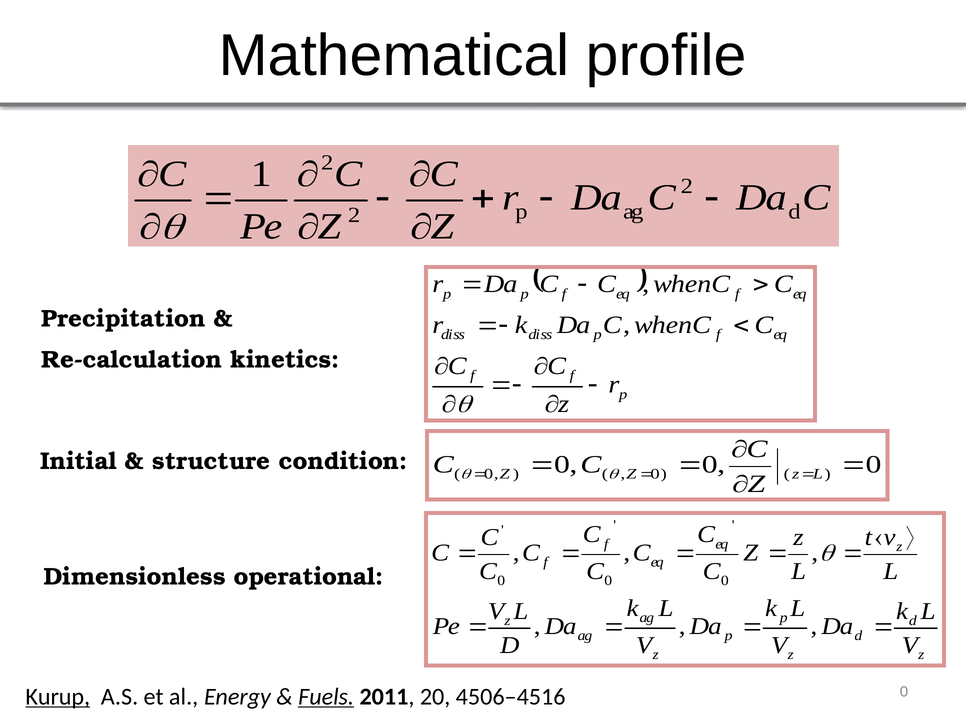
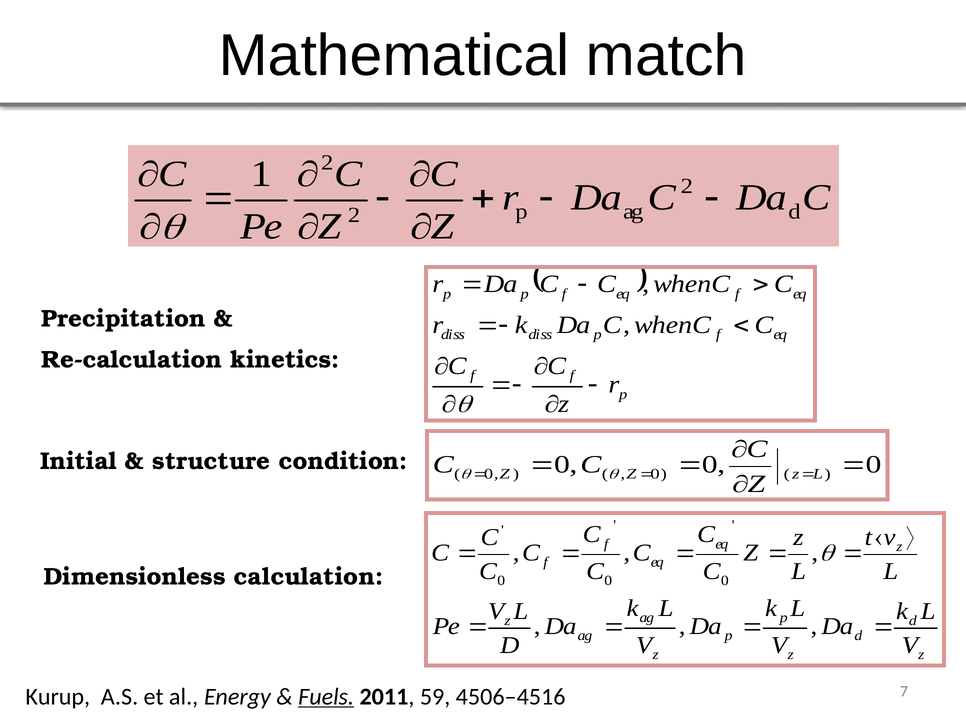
profile: profile -> match
operational: operational -> calculation
Kurup underline: present -> none
20: 20 -> 59
4506–4516 0: 0 -> 7
